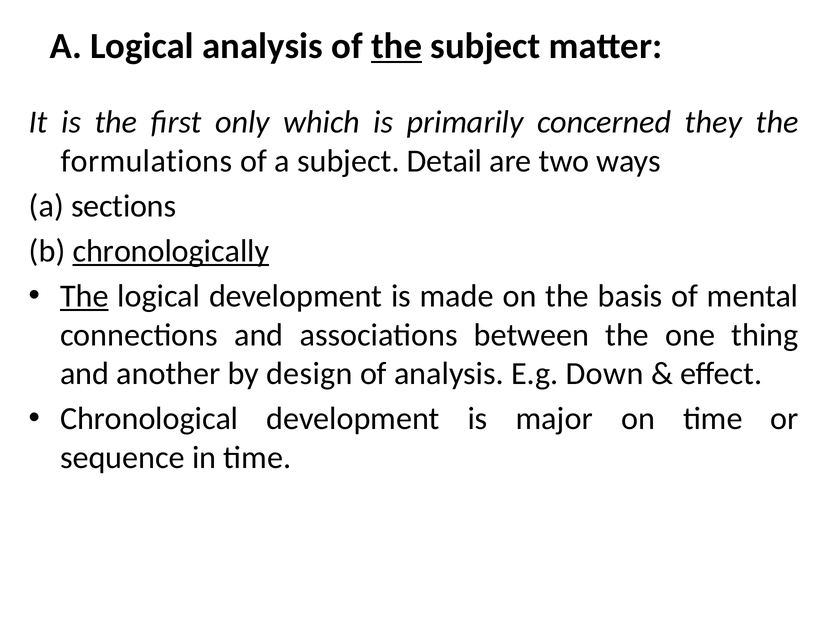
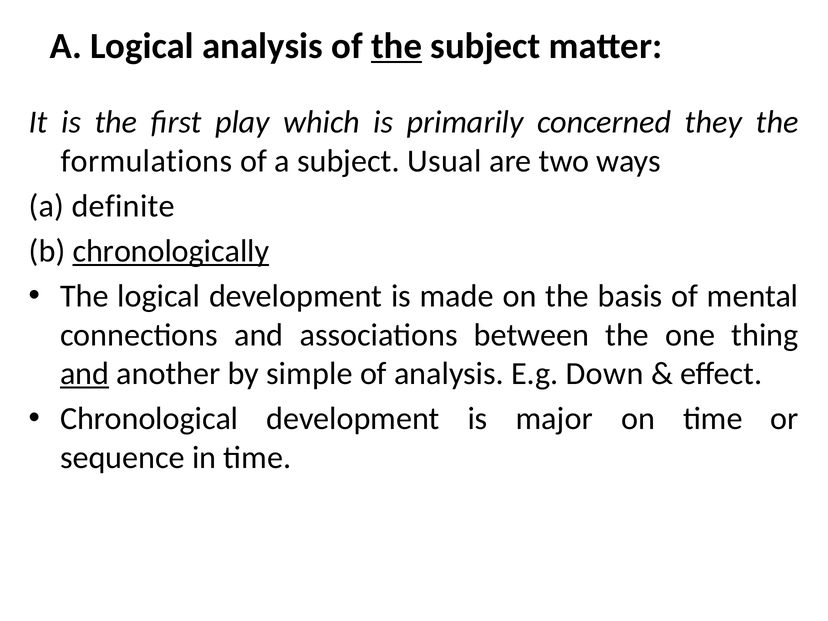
only: only -> play
Detail: Detail -> Usual
sections: sections -> definite
The at (84, 296) underline: present -> none
and at (85, 374) underline: none -> present
design: design -> simple
